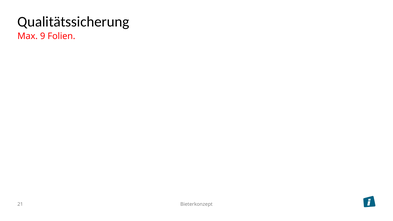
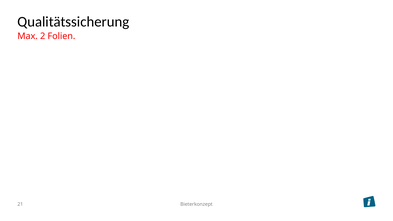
9: 9 -> 2
